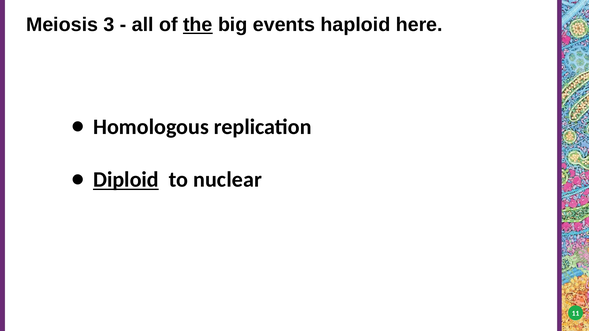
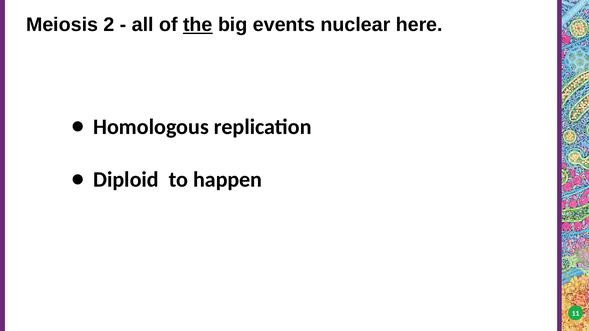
3: 3 -> 2
haploid: haploid -> nuclear
Diploid underline: present -> none
nuclear: nuclear -> happen
